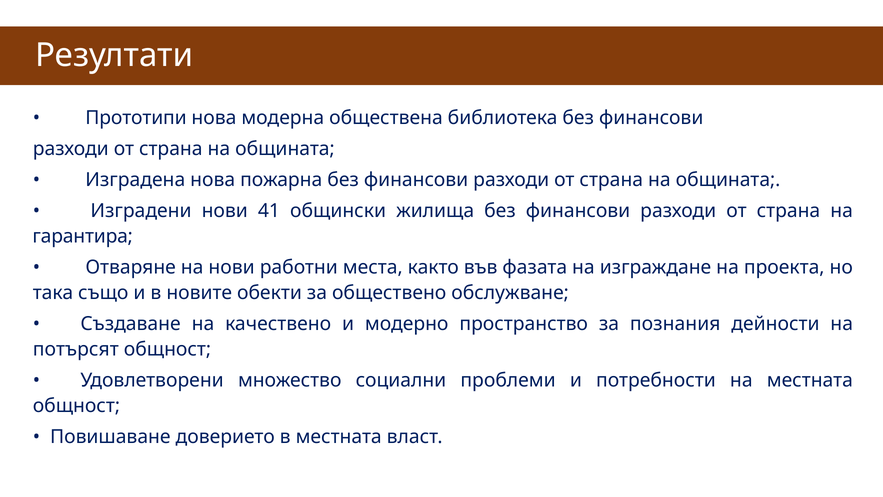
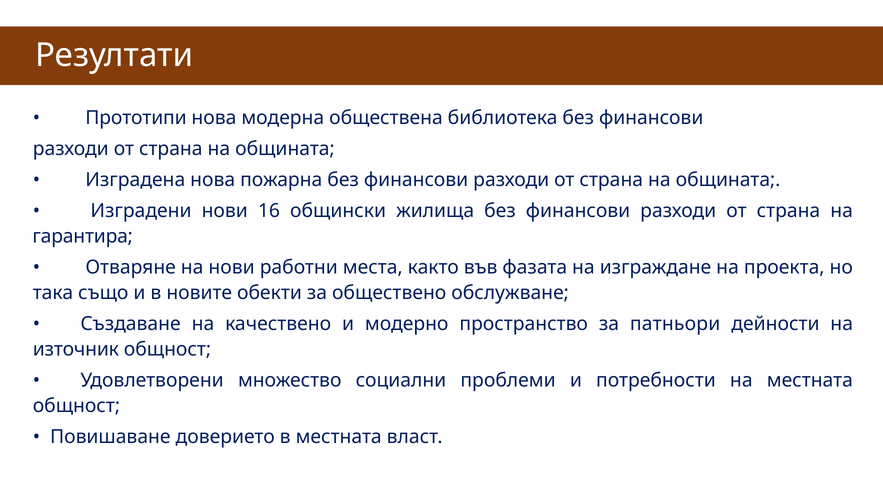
41: 41 -> 16
познания: познания -> патньори
потърсят: потърсят -> източник
